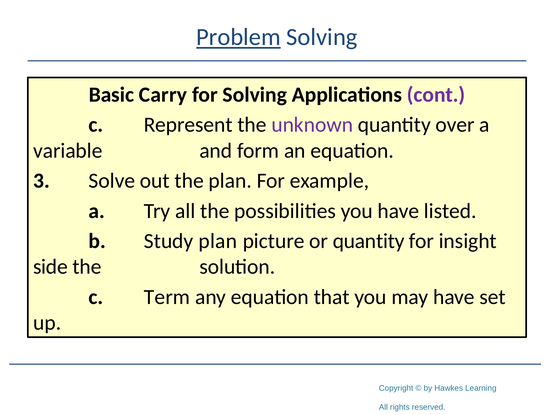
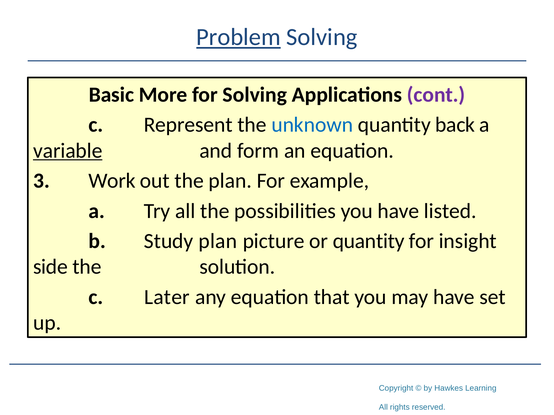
Carry: Carry -> More
unknown colour: purple -> blue
over: over -> back
variable underline: none -> present
Solve: Solve -> Work
Term: Term -> Later
